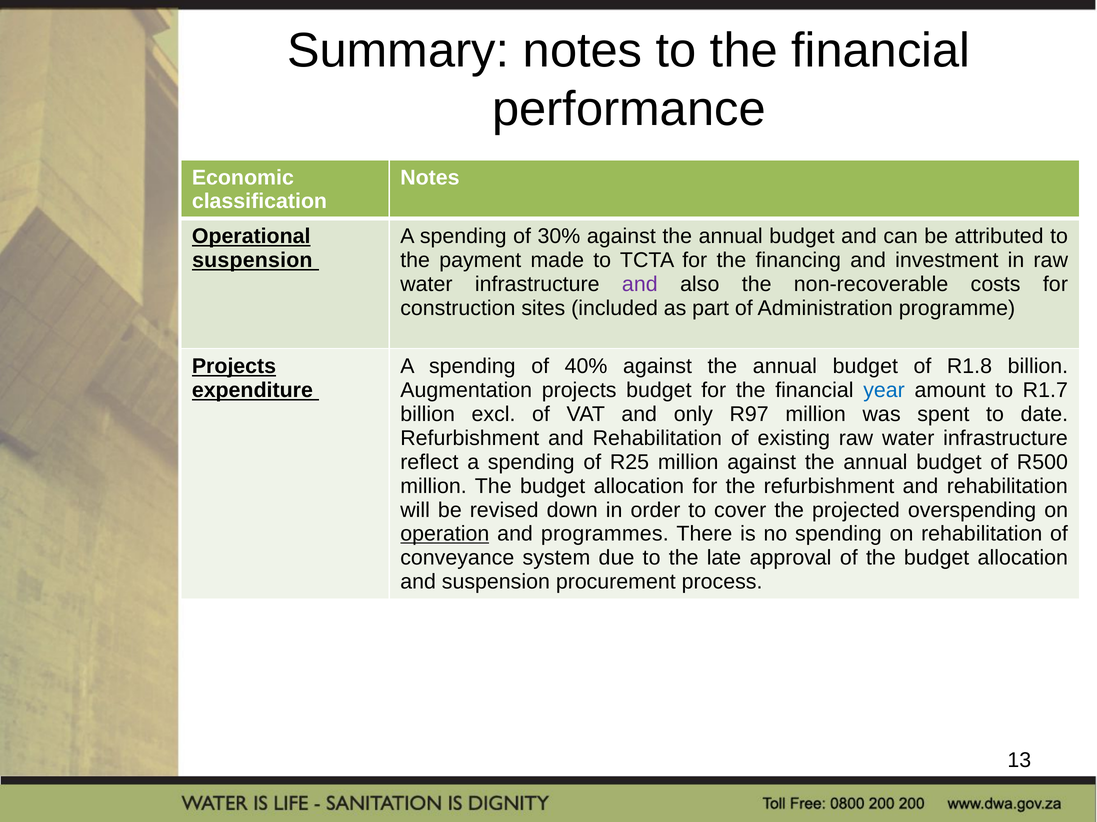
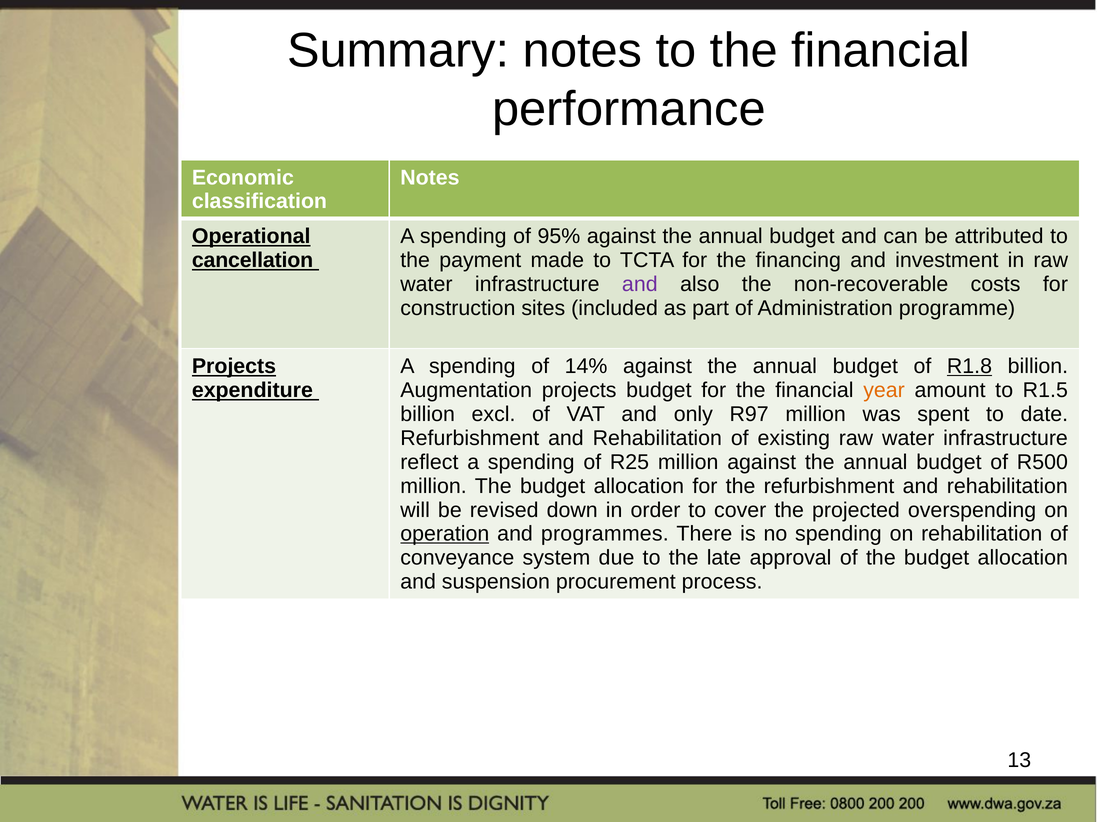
30%: 30% -> 95%
suspension at (252, 261): suspension -> cancellation
40%: 40% -> 14%
R1.8 underline: none -> present
year colour: blue -> orange
R1.7: R1.7 -> R1.5
